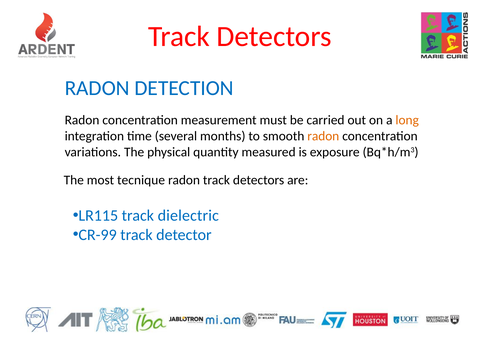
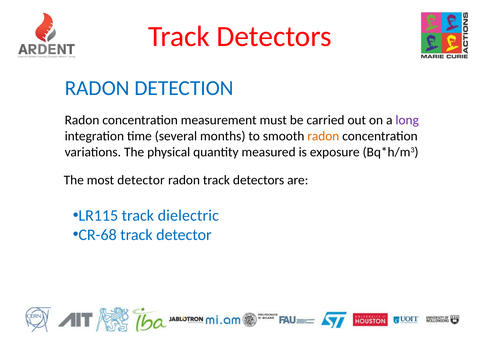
long colour: orange -> purple
most tecnique: tecnique -> detector
CR-99: CR-99 -> CR-68
